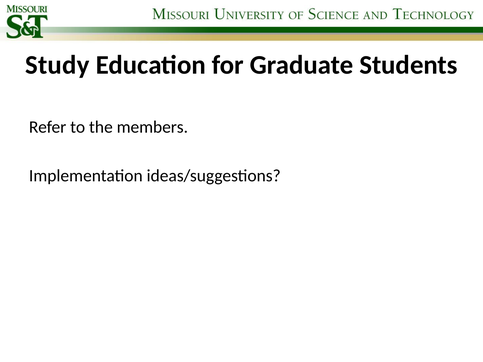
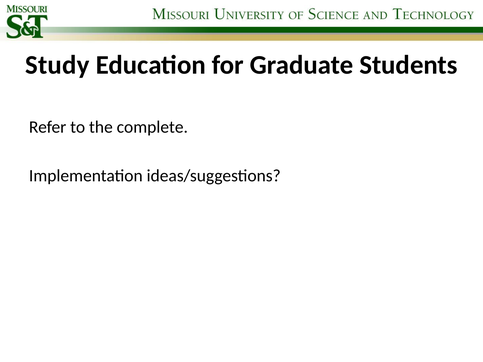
members: members -> complete
